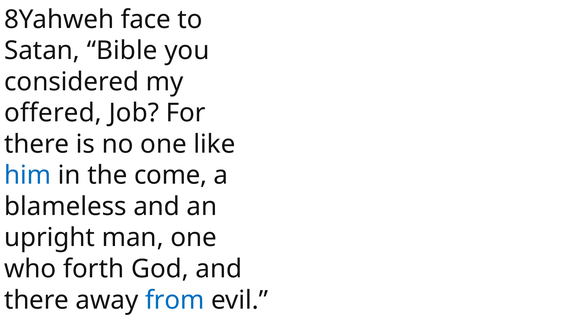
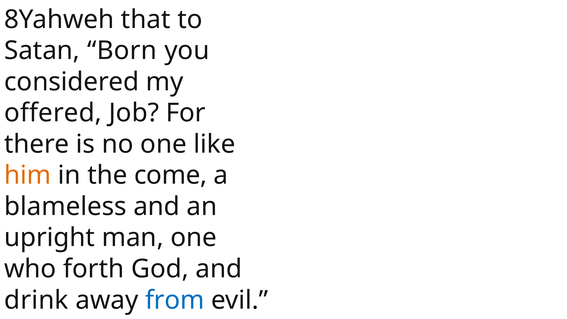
face: face -> that
Bible: Bible -> Born
him colour: blue -> orange
there at (37, 300): there -> drink
